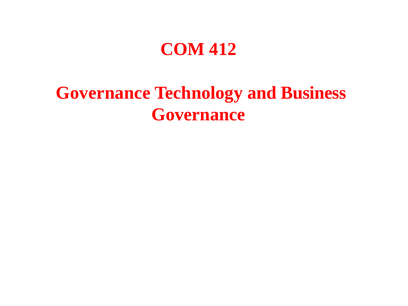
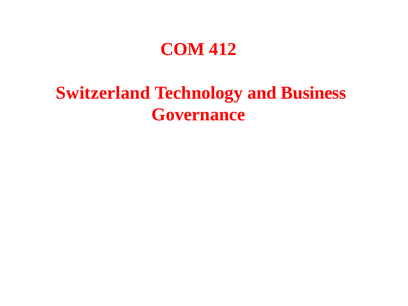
Governance at (103, 93): Governance -> Switzerland
